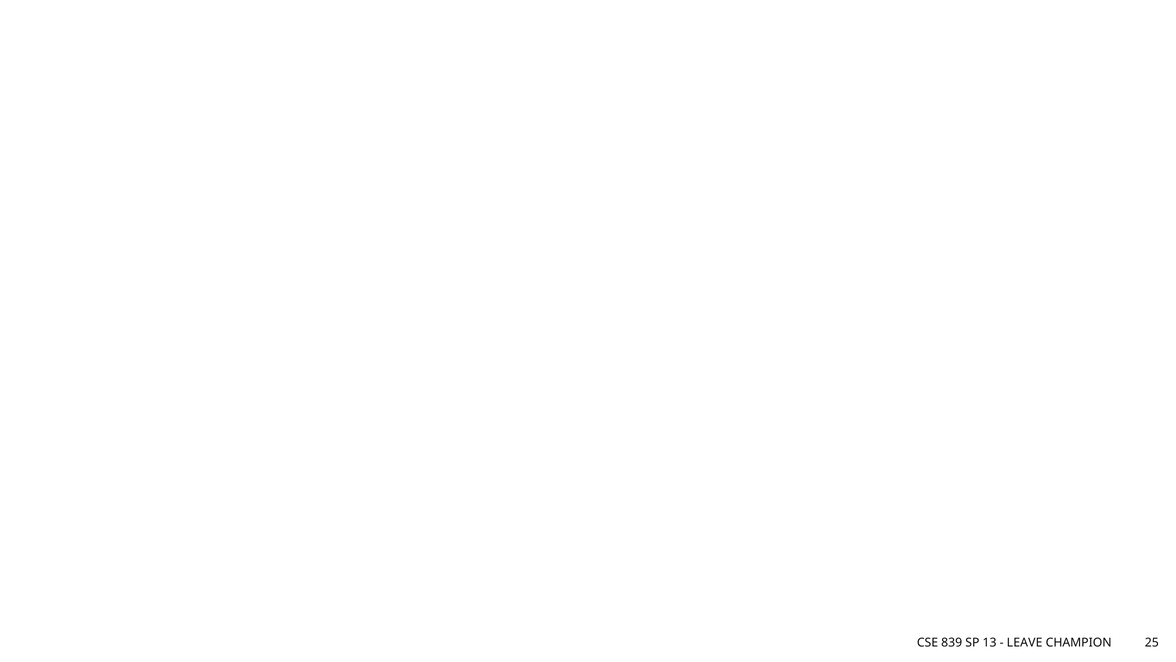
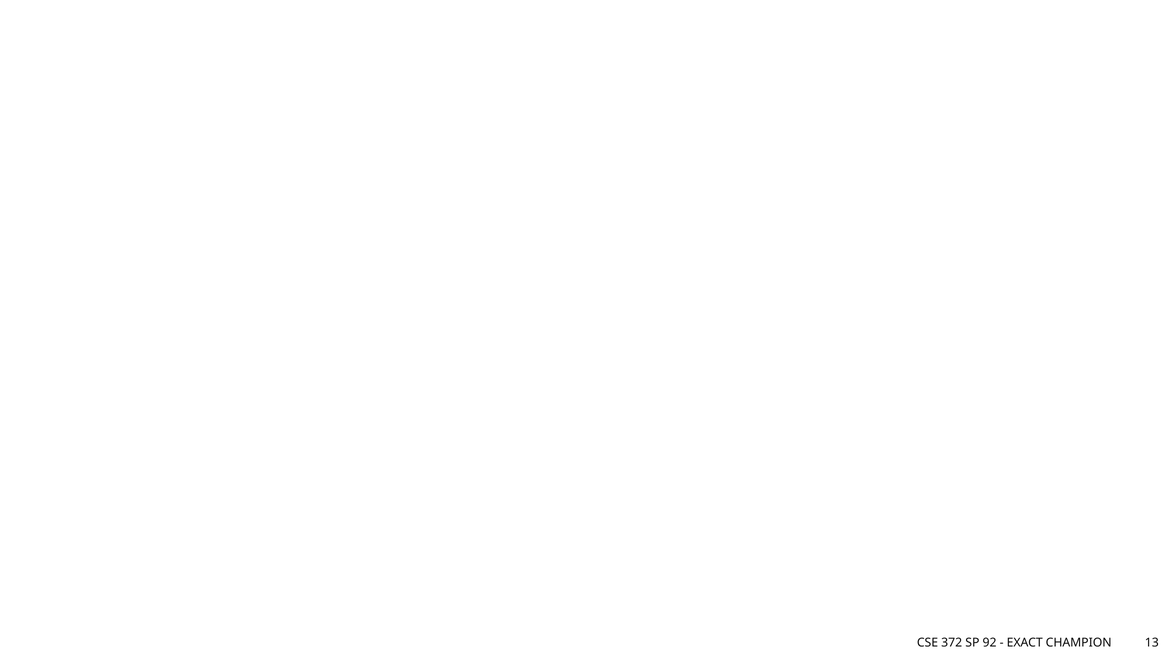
839: 839 -> 372
13: 13 -> 92
LEAVE: LEAVE -> EXACT
25: 25 -> 13
